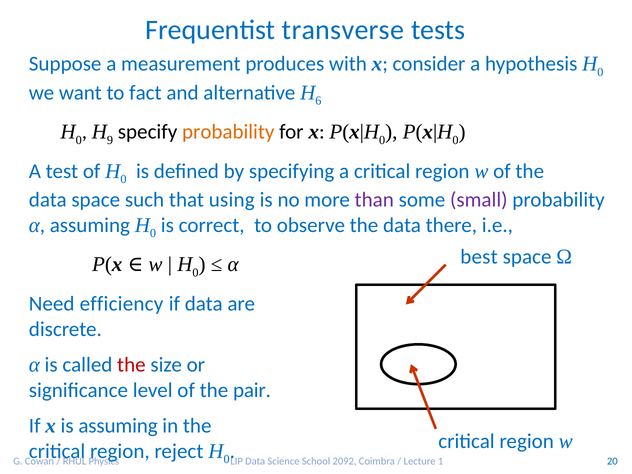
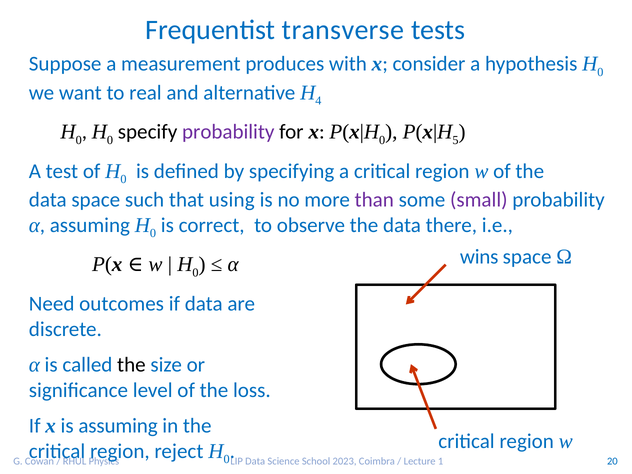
fact: fact -> real
6: 6 -> 4
9 at (110, 140): 9 -> 0
probability at (228, 132) colour: orange -> purple
0 at (455, 140): 0 -> 5
best: best -> wins
efficiency: efficiency -> outcomes
the at (131, 365) colour: red -> black
pair: pair -> loss
2092: 2092 -> 2023
